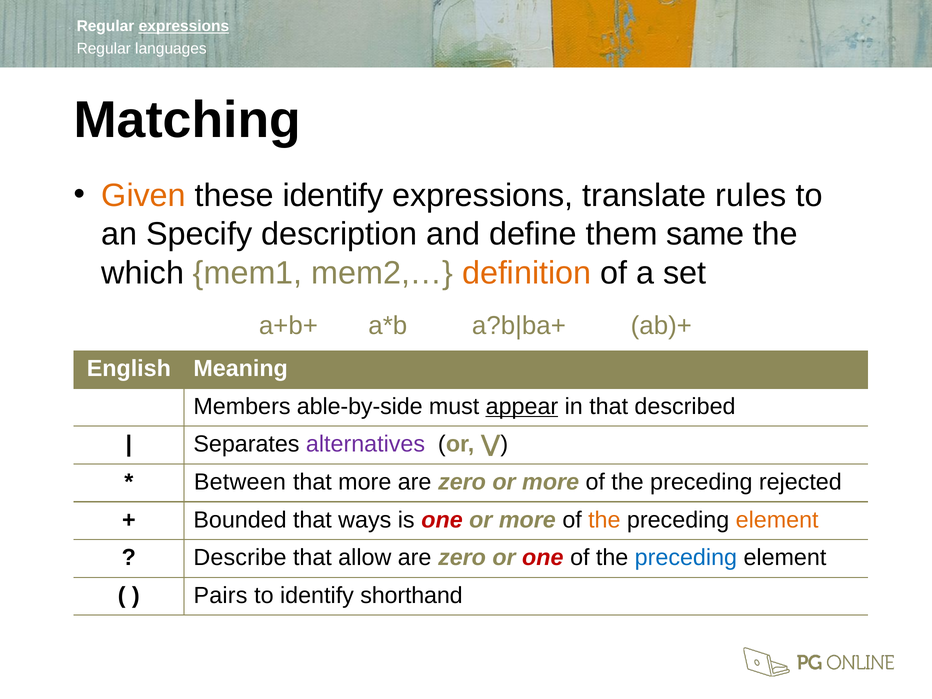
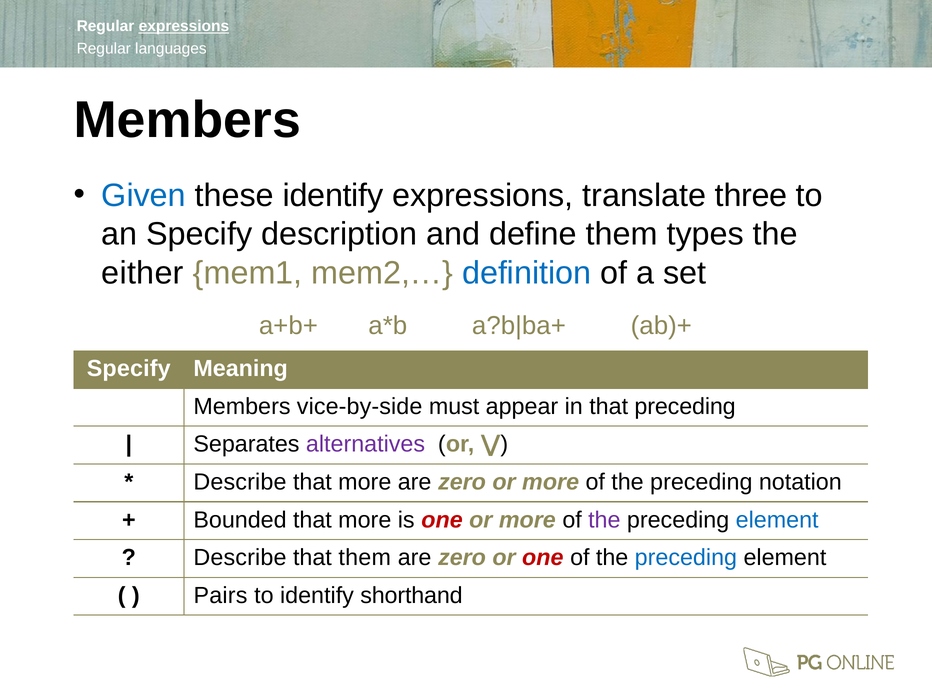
Matching at (187, 120): Matching -> Members
Given colour: orange -> blue
rules: rules -> three
same: same -> types
which: which -> either
definition colour: orange -> blue
English at (129, 369): English -> Specify
able-by-side: able-by-side -> vice-by-side
appear underline: present -> none
that described: described -> preceding
Between at (240, 482): Between -> Describe
rejected: rejected -> notation
ways at (365, 520): ways -> more
the at (604, 520) colour: orange -> purple
element at (777, 520) colour: orange -> blue
that allow: allow -> them
